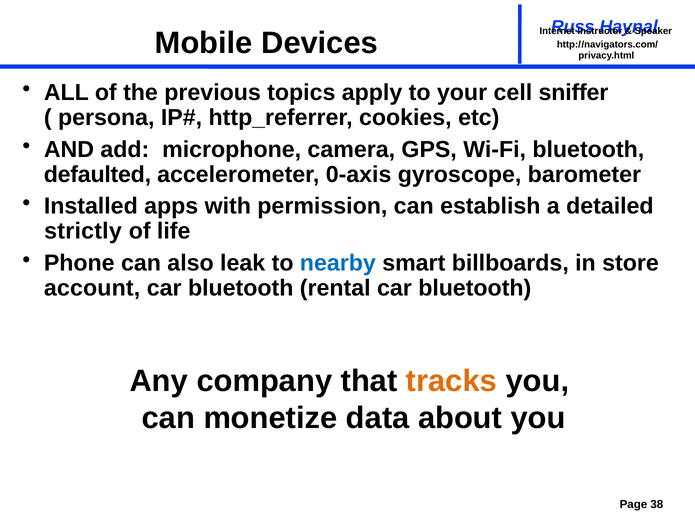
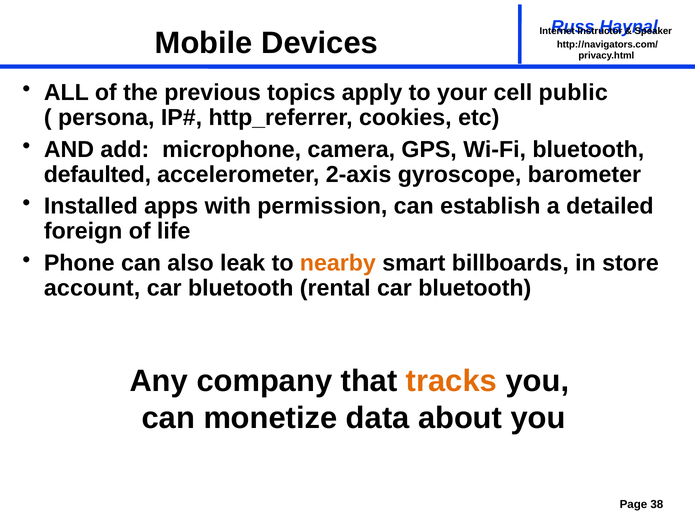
sniffer: sniffer -> public
0-axis: 0-axis -> 2-axis
strictly: strictly -> foreign
nearby colour: blue -> orange
